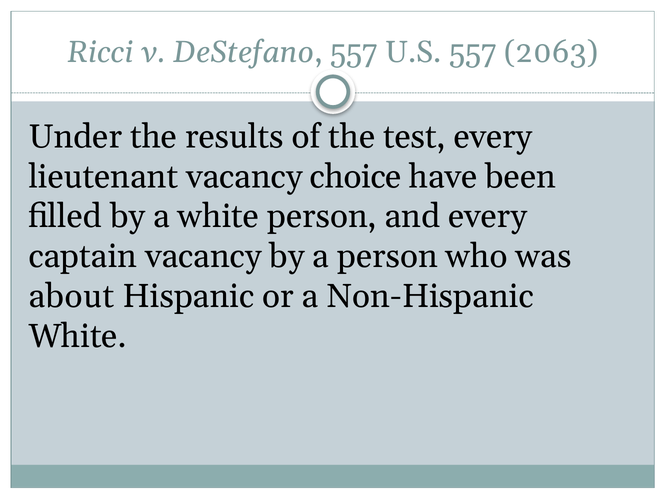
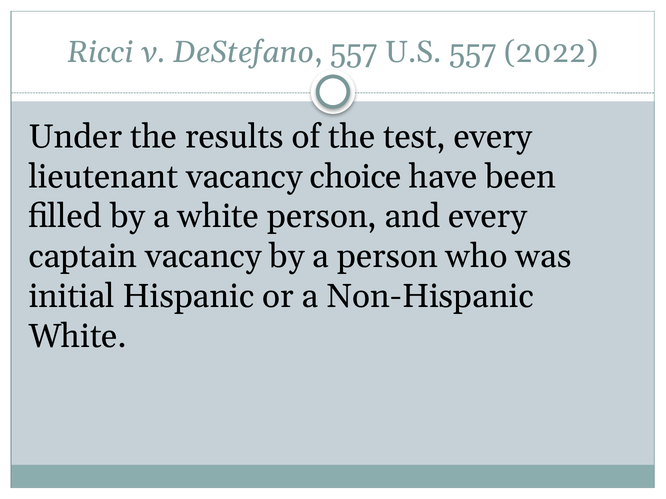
2063: 2063 -> 2022
about: about -> initial
